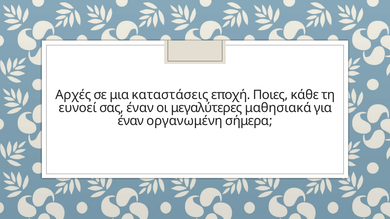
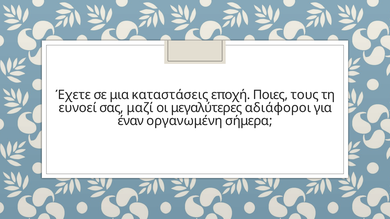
Αρχές: Αρχές -> Έχετε
κάθε: κάθε -> τους
σας έναν: έναν -> μαζί
μαθησιακά: μαθησιακά -> αδιάφοροι
